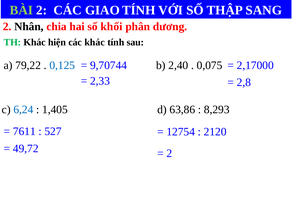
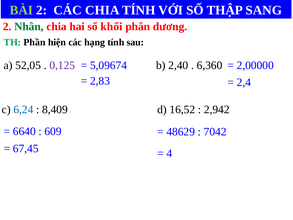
CÁC GIAO: GIAO -> CHIA
Nhân colour: black -> green
TH Khác: Khác -> Phần
các khác: khác -> hạng
79,22: 79,22 -> 52,05
0,125 colour: blue -> purple
9,70744: 9,70744 -> 5,09674
0,075: 0,075 -> 6,360
2,17000: 2,17000 -> 2,00000
2,33: 2,33 -> 2,83
2,8: 2,8 -> 2,4
1,405: 1,405 -> 8,409
63,86: 63,86 -> 16,52
8,293: 8,293 -> 2,942
7611: 7611 -> 6640
527: 527 -> 609
12754: 12754 -> 48629
2120: 2120 -> 7042
49,72: 49,72 -> 67,45
2 at (169, 153): 2 -> 4
